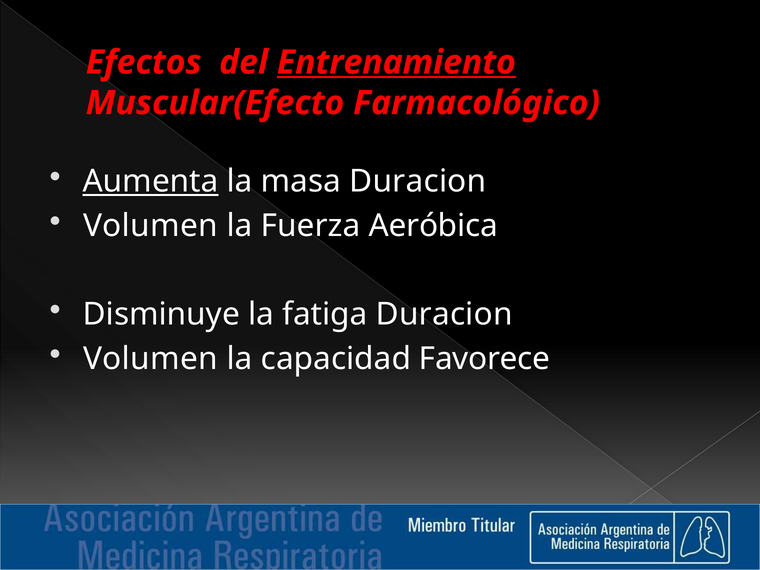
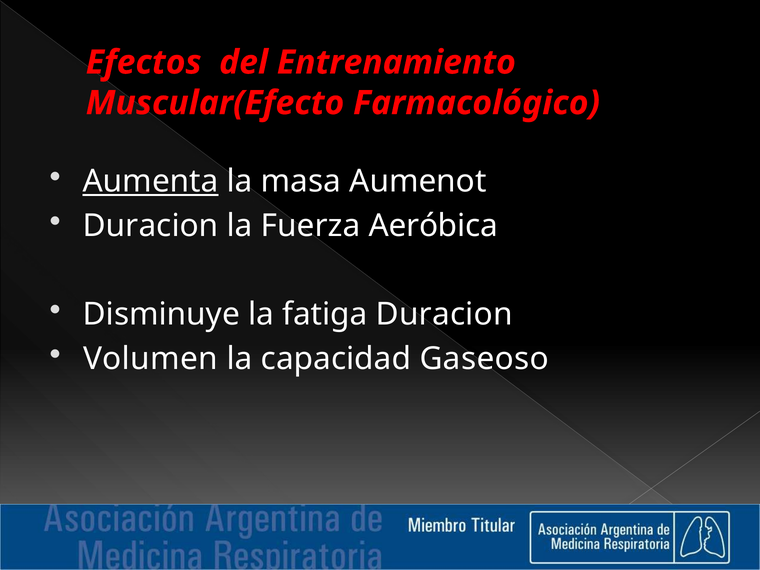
Entrenamiento underline: present -> none
masa Duracion: Duracion -> Aumenot
Volumen at (150, 226): Volumen -> Duracion
Favorece: Favorece -> Gaseoso
